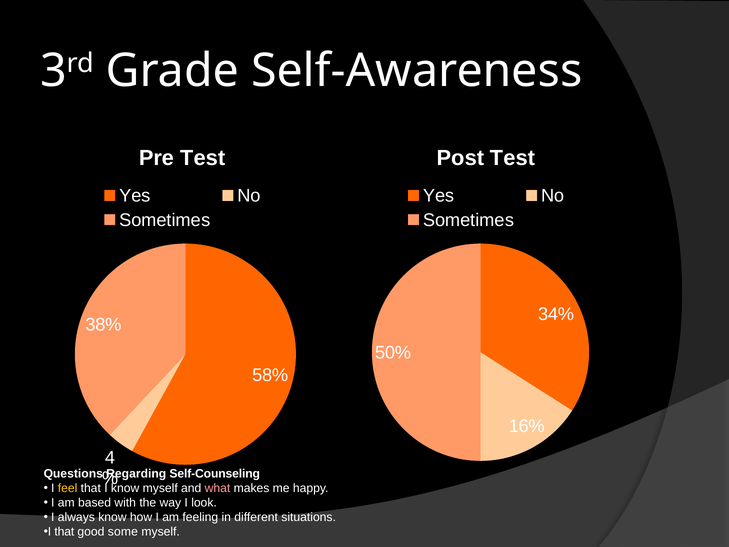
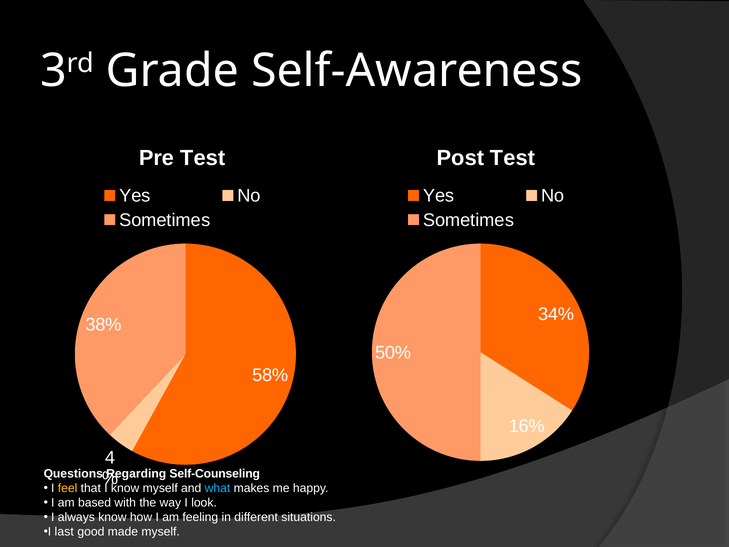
what colour: pink -> light blue
I that: that -> last
some: some -> made
